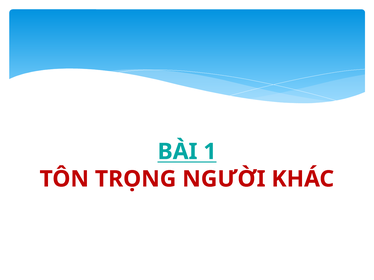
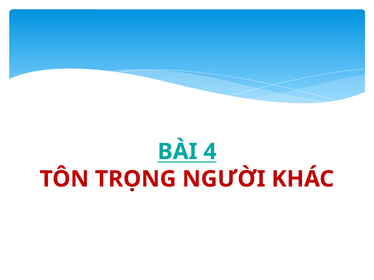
1: 1 -> 4
